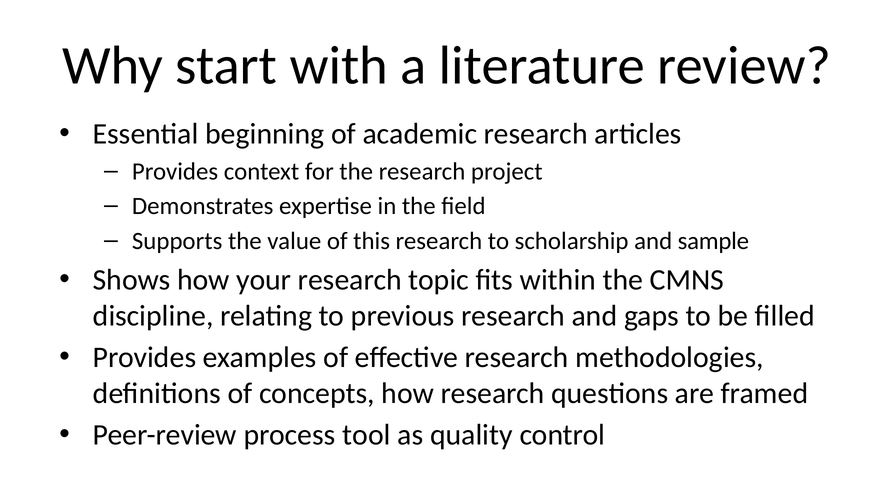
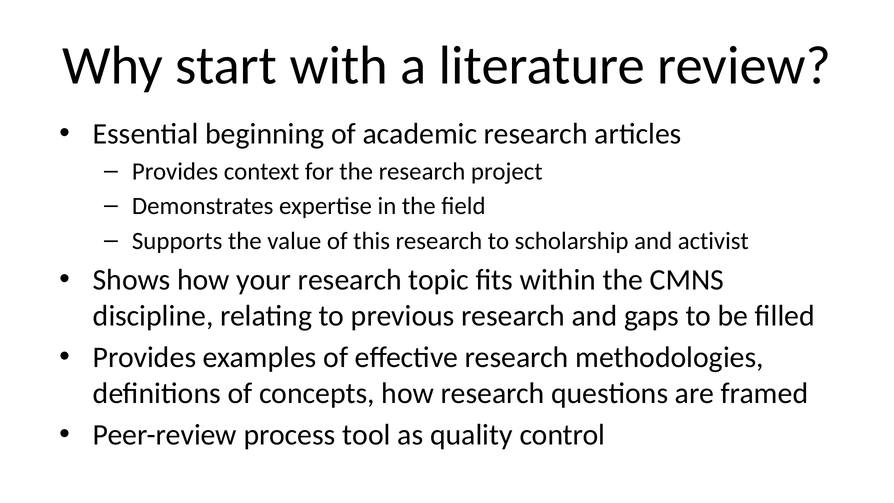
sample: sample -> activist
